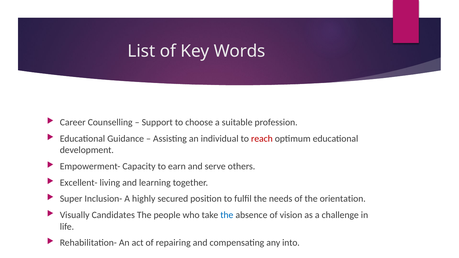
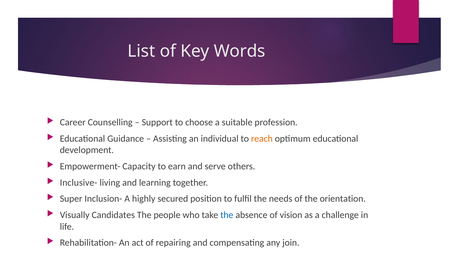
reach colour: red -> orange
Excellent-: Excellent- -> Inclusive-
into: into -> join
